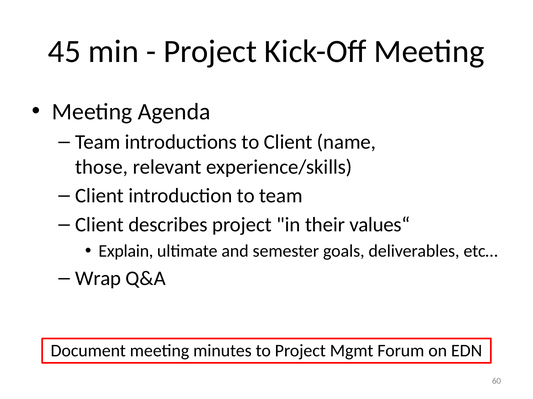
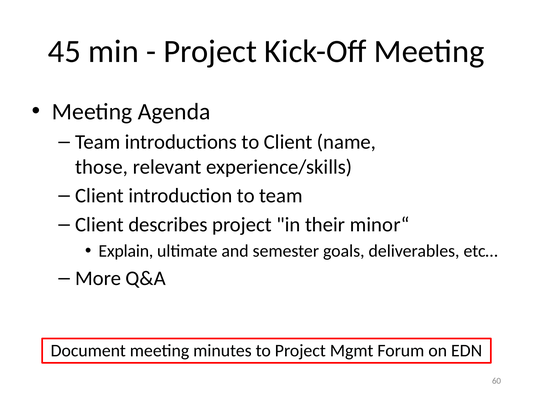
values“: values“ -> minor“
Wrap: Wrap -> More
